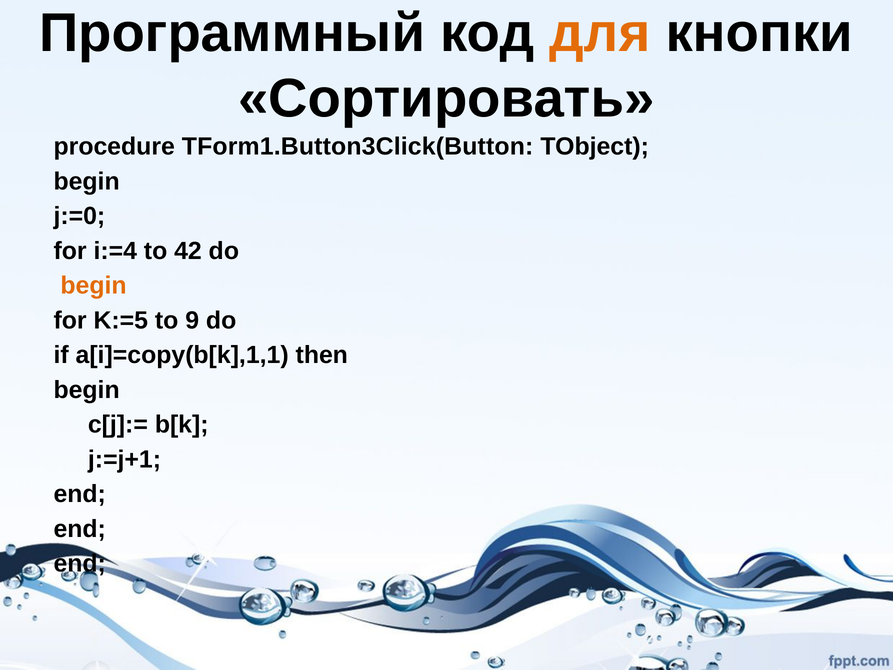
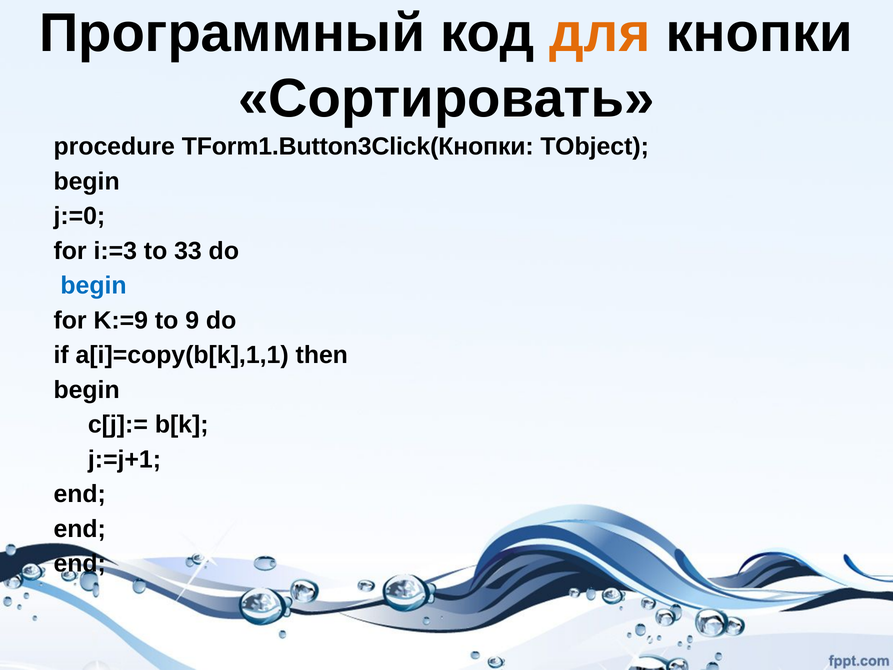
TForm1.Button3Click(Button: TForm1.Button3Click(Button -> TForm1.Button3Click(Кнопки
i:=4: i:=4 -> i:=3
42: 42 -> 33
begin at (93, 286) colour: orange -> blue
K:=5: K:=5 -> K:=9
